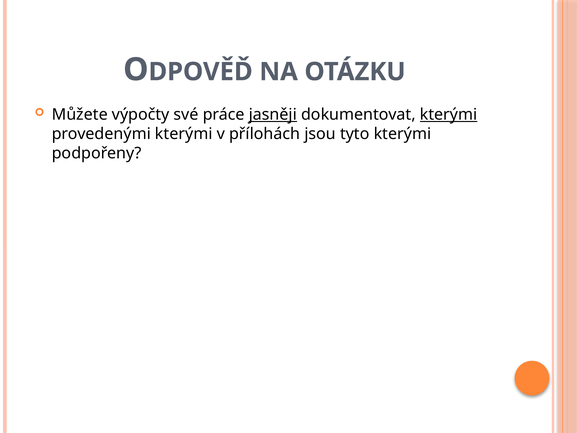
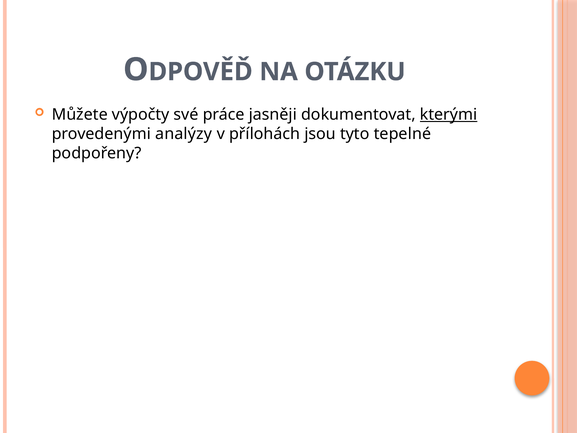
jasněji underline: present -> none
provedenými kterými: kterými -> analýzy
tyto kterými: kterými -> tepelné
